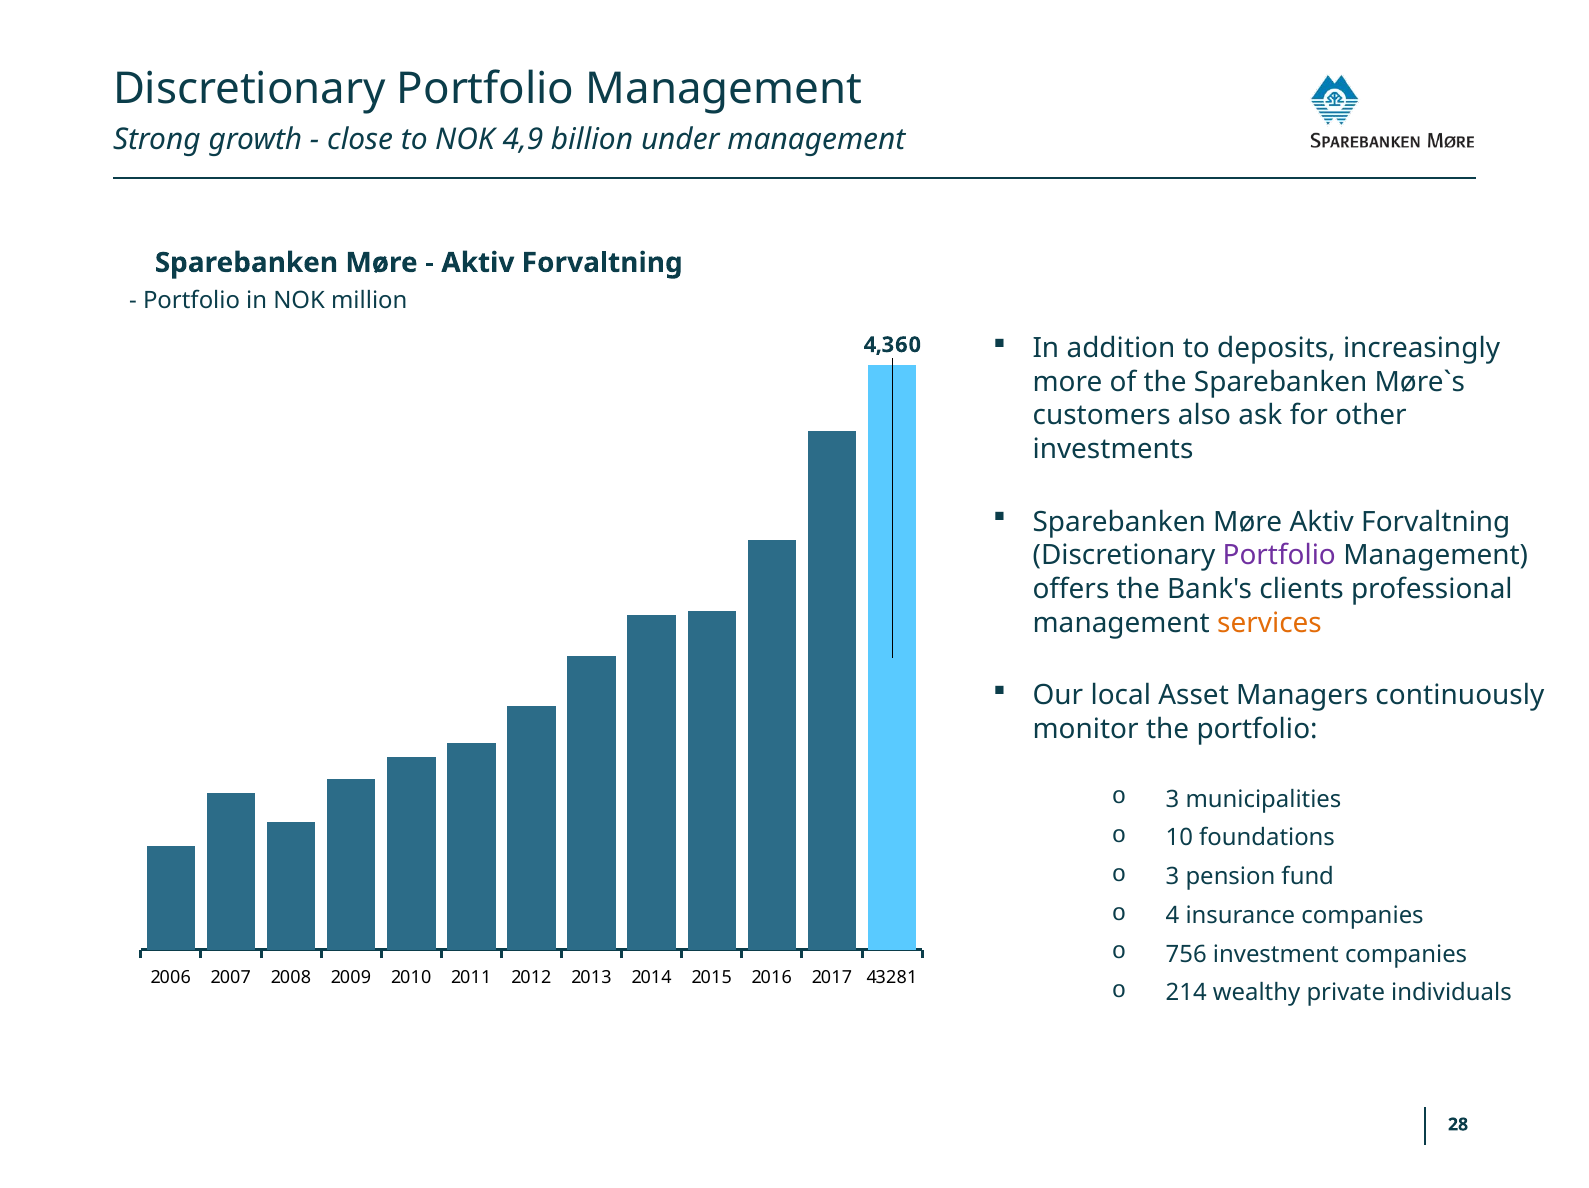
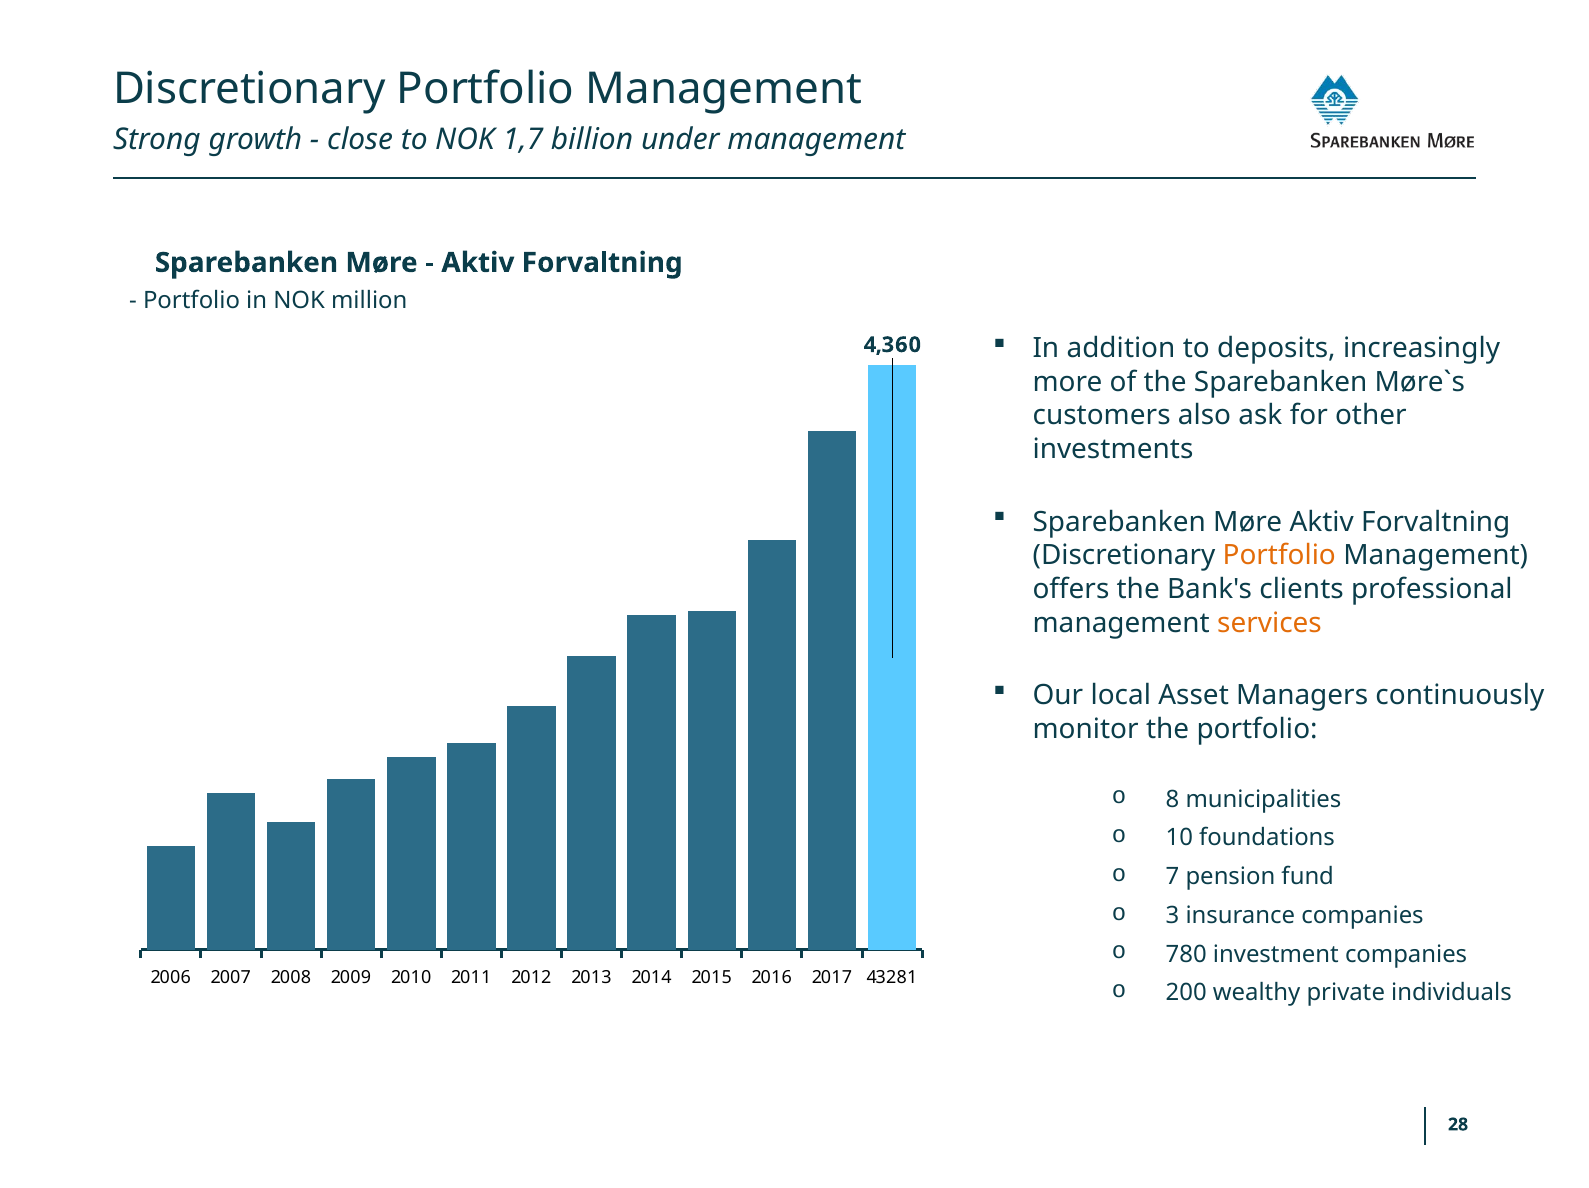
4,9: 4,9 -> 1,7
Portfolio at (1279, 555) colour: purple -> orange
3 at (1173, 799): 3 -> 8
3 at (1173, 876): 3 -> 7
4: 4 -> 3
756: 756 -> 780
214: 214 -> 200
